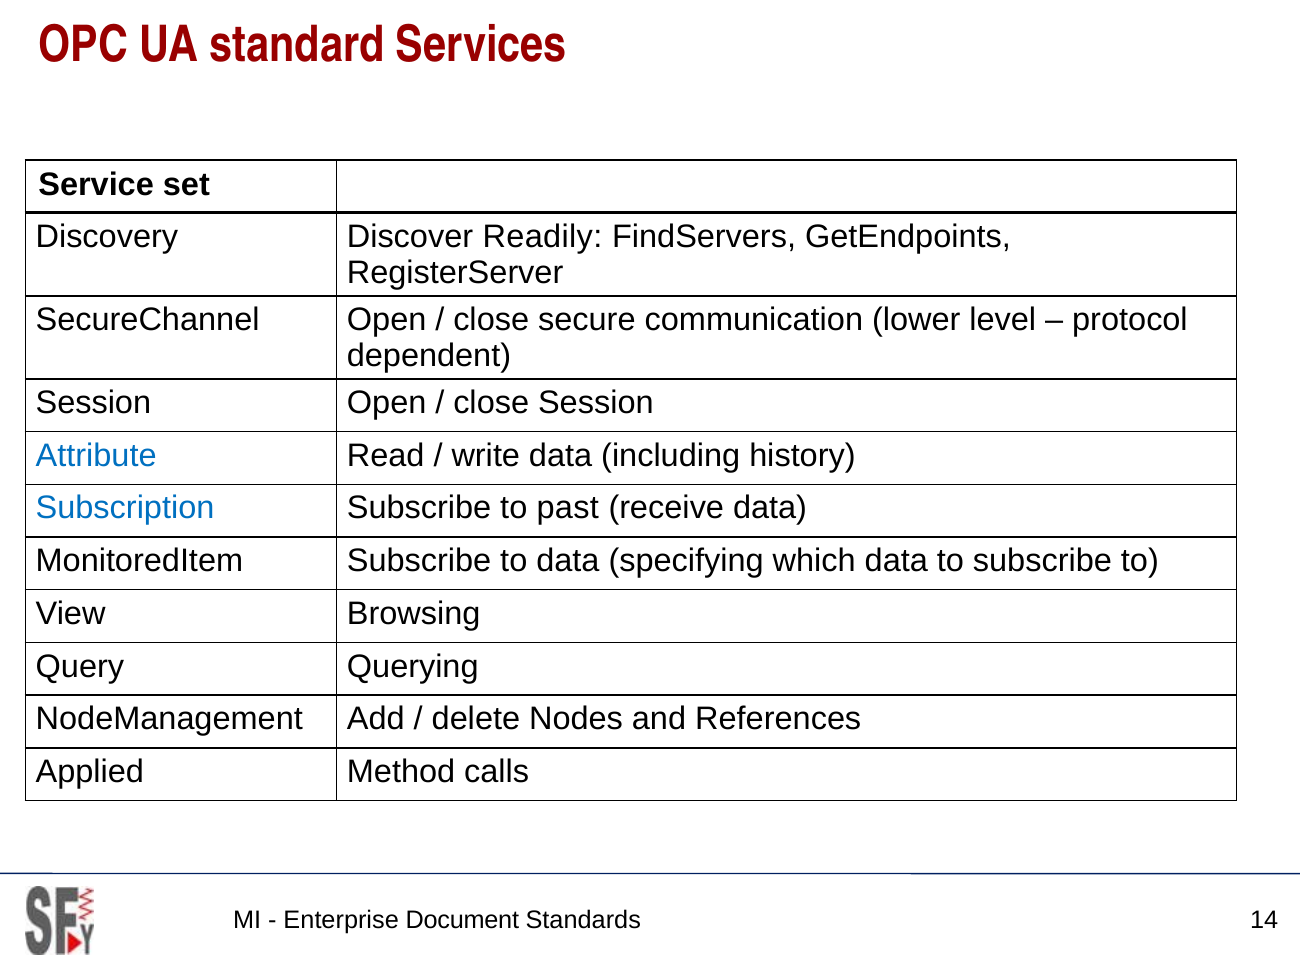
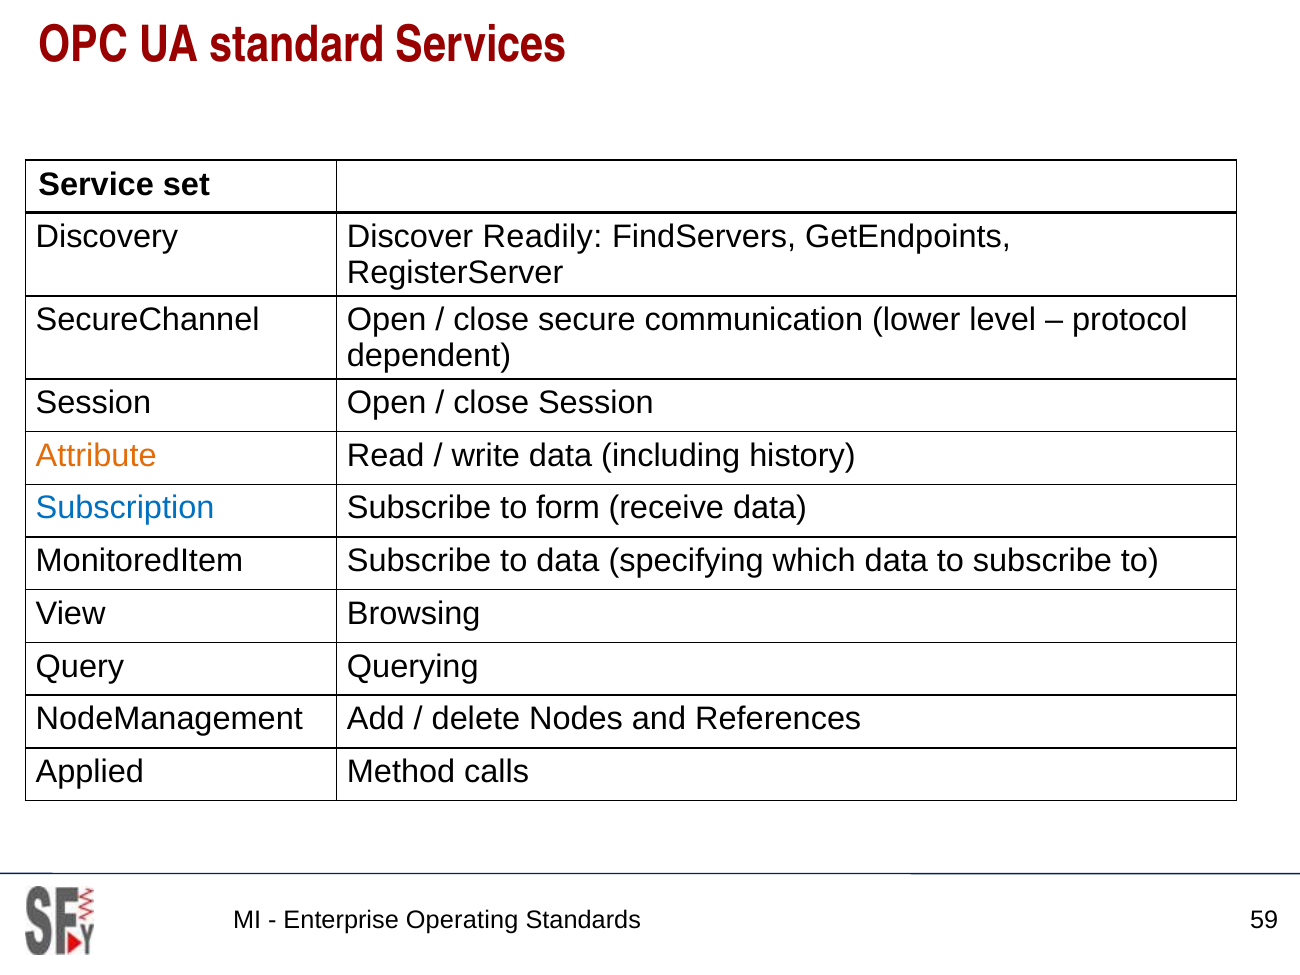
Attribute colour: blue -> orange
past: past -> form
Document: Document -> Operating
14: 14 -> 59
